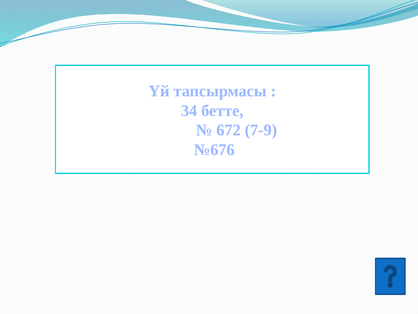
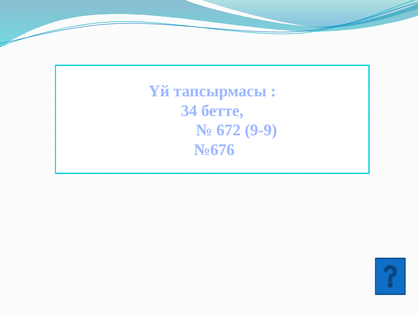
7-9: 7-9 -> 9-9
